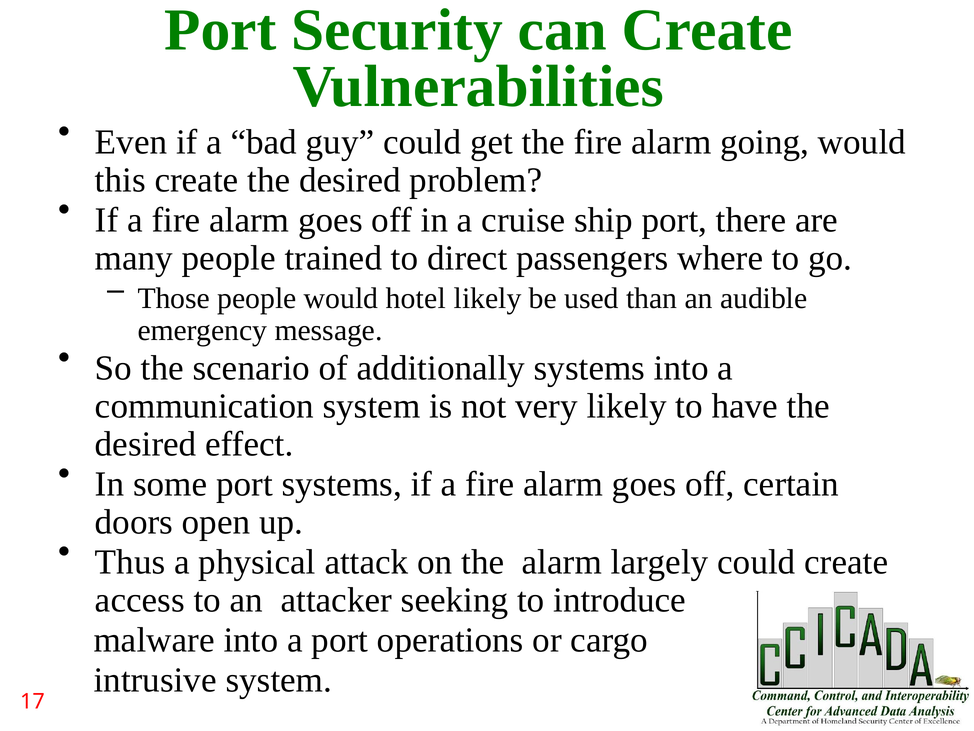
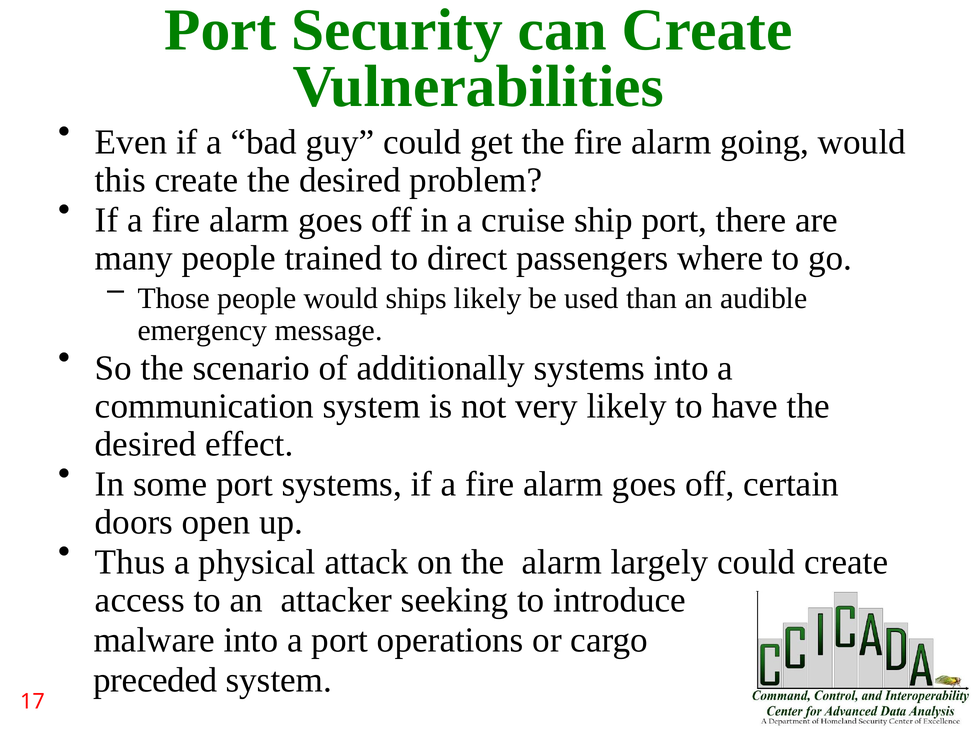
hotel: hotel -> ships
intrusive: intrusive -> preceded
